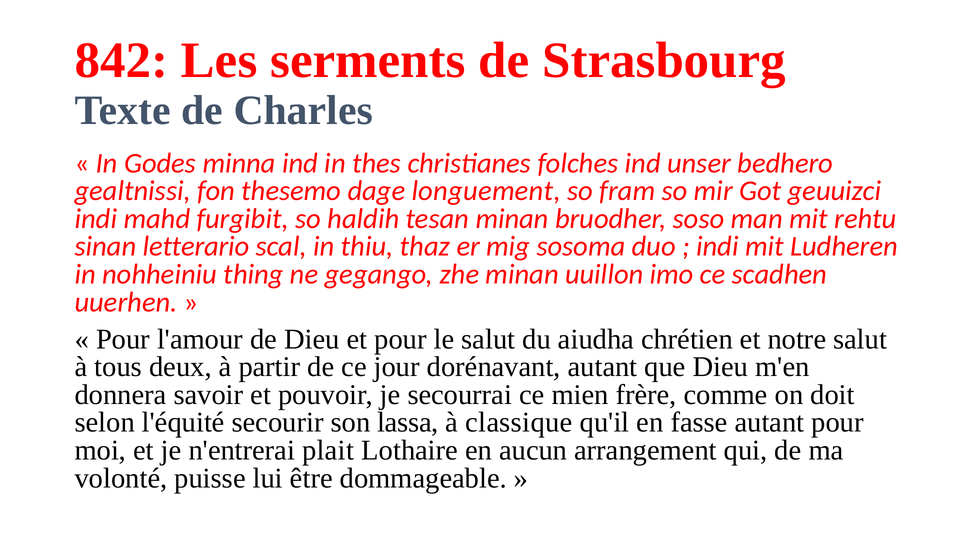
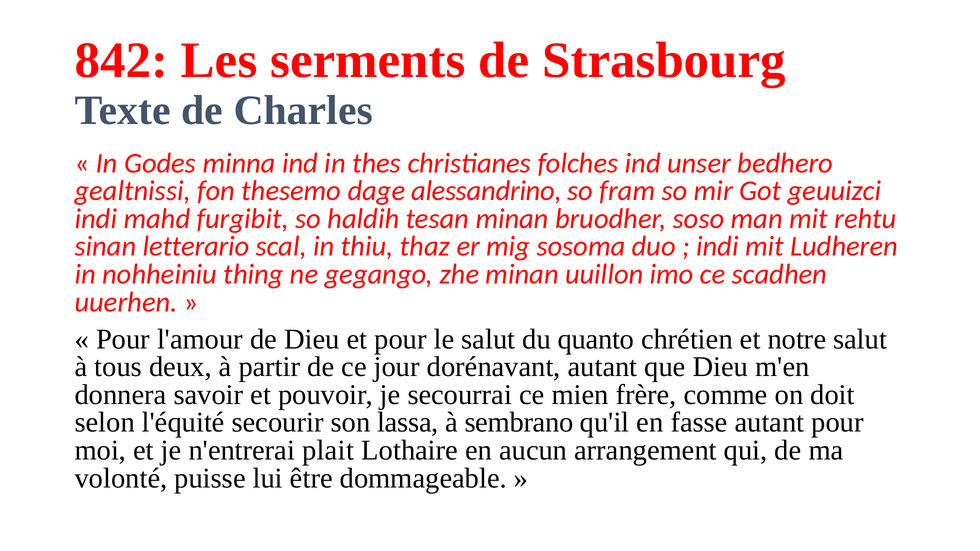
longuement: longuement -> alessandrino
aiudha: aiudha -> quanto
classique: classique -> sembrano
